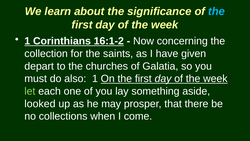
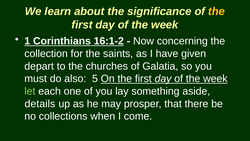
the at (216, 11) colour: light blue -> yellow
also 1: 1 -> 5
looked: looked -> details
